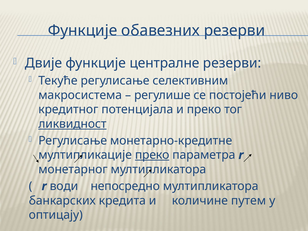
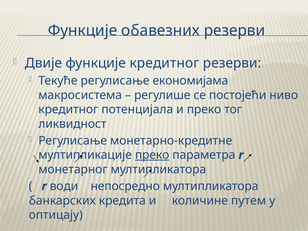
функције централне: централне -> кредитног
селективним: селективним -> економијама
ликвидност underline: present -> none
